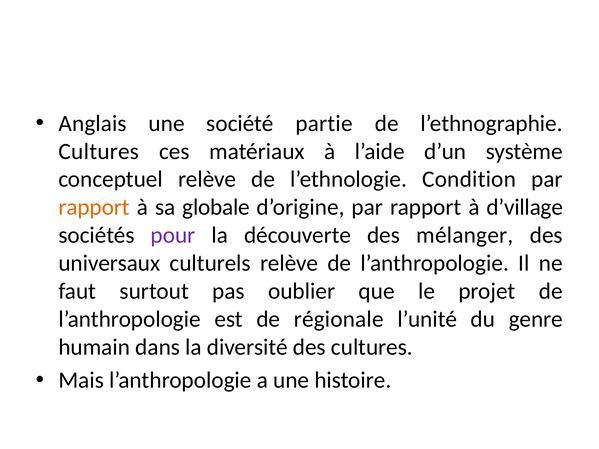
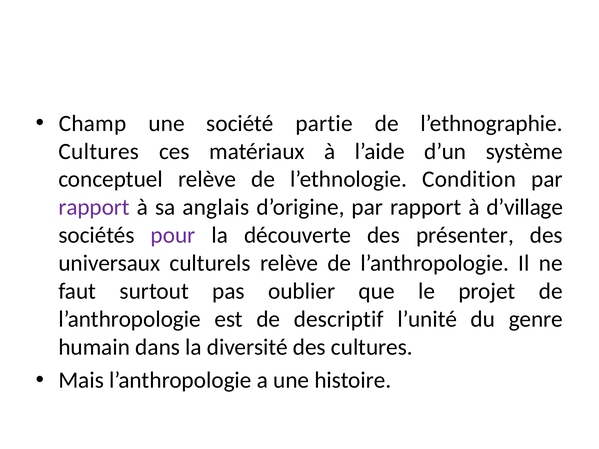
Anglais: Anglais -> Champ
rapport at (94, 207) colour: orange -> purple
globale: globale -> anglais
mélanger: mélanger -> présenter
régionale: régionale -> descriptif
